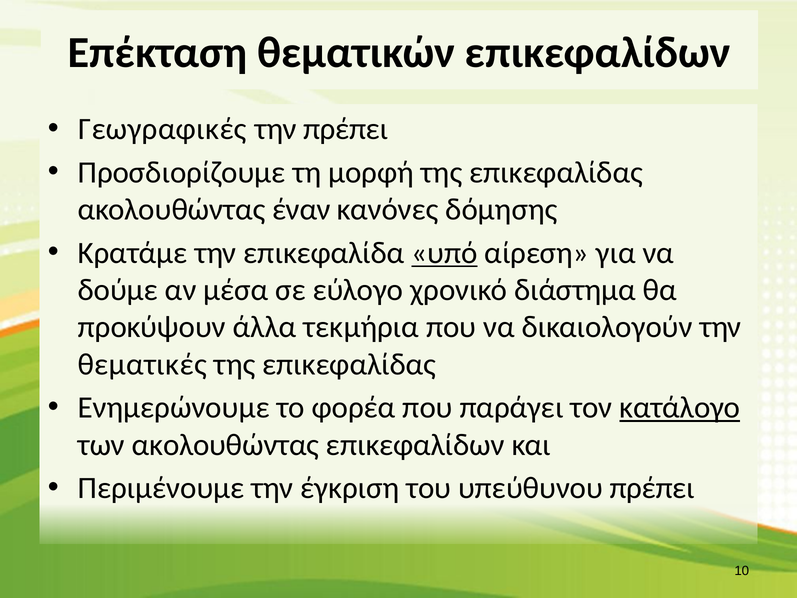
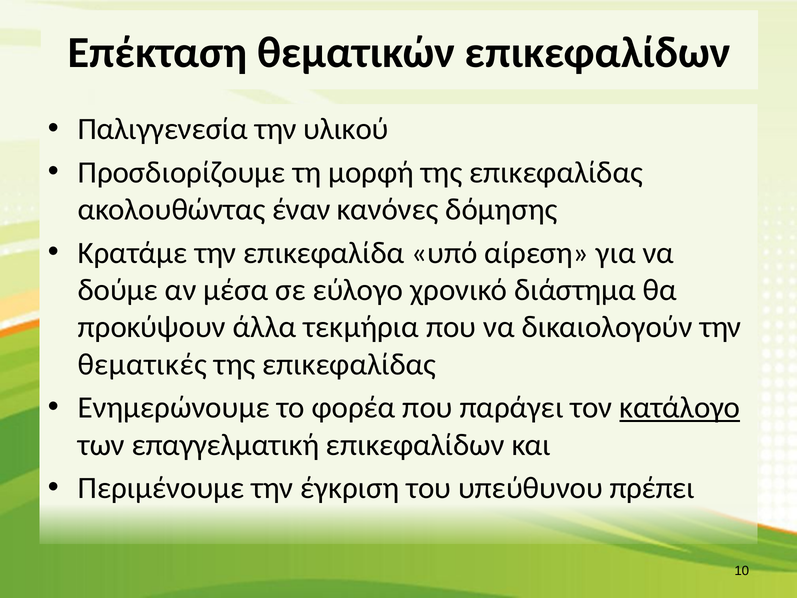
Γεωγραφικές: Γεωγραφικές -> Παλιγγενεσία
την πρέπει: πρέπει -> υλικού
υπό underline: present -> none
των ακολουθώντας: ακολουθώντας -> επαγγελματική
